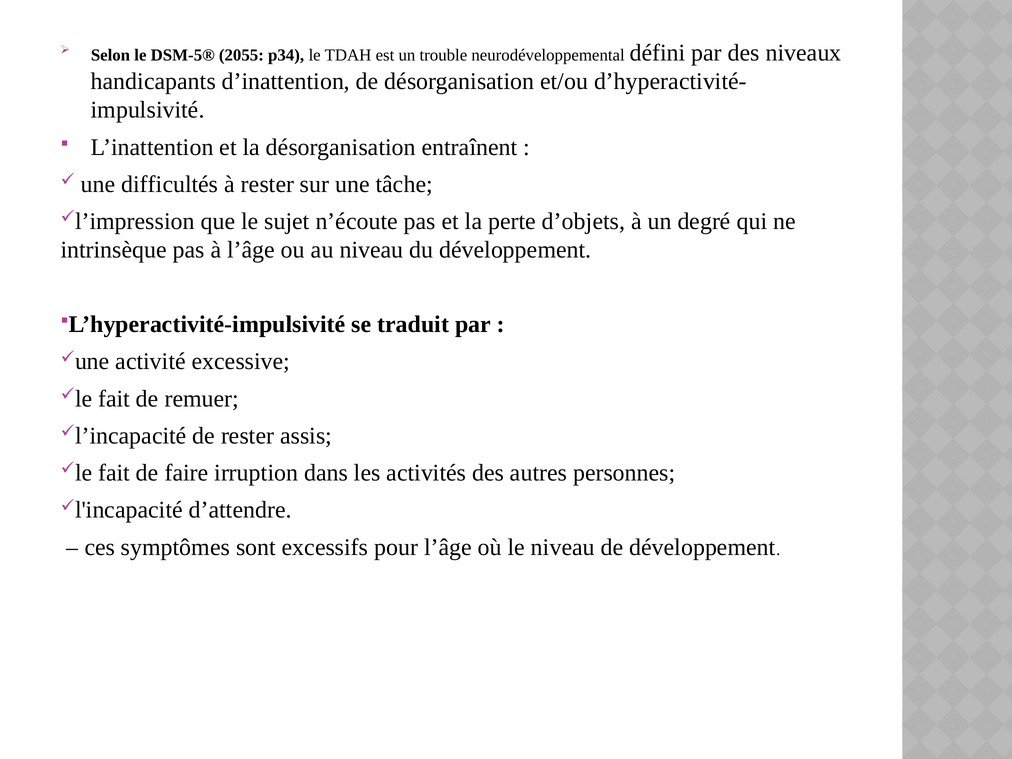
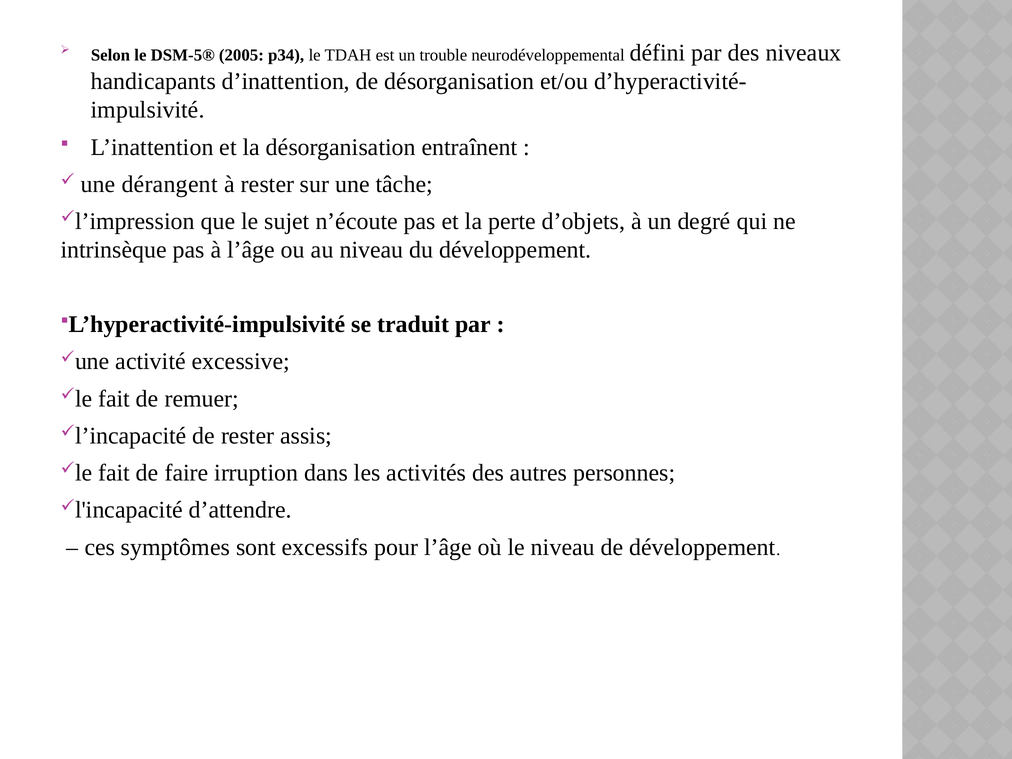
2055: 2055 -> 2005
difficultés: difficultés -> dérangent
